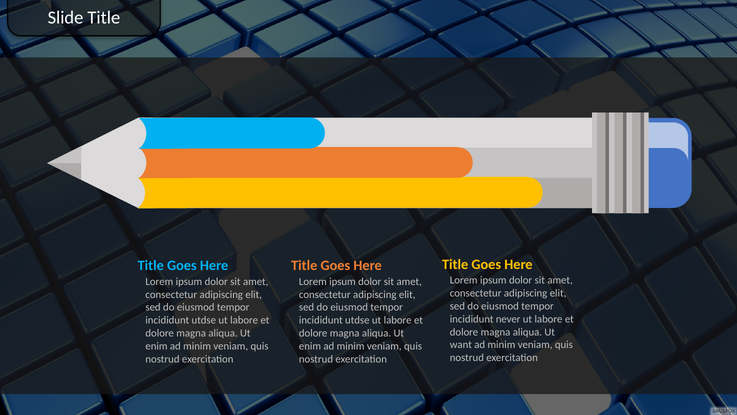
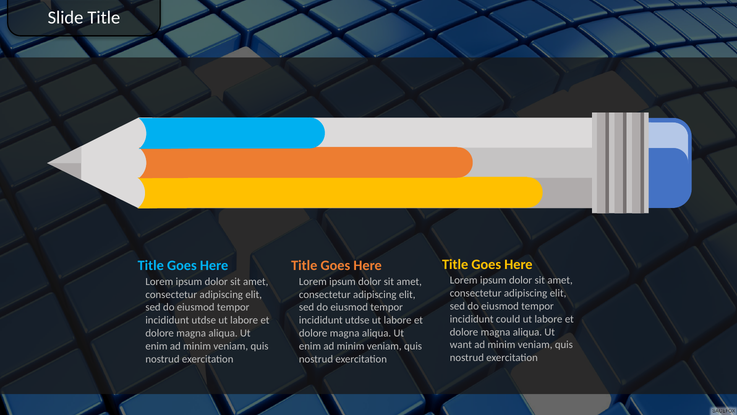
never: never -> could
